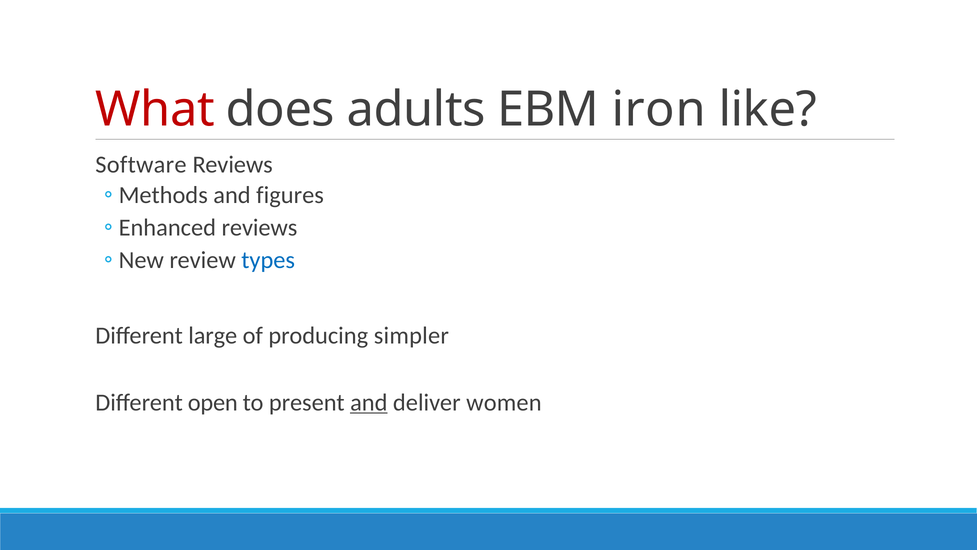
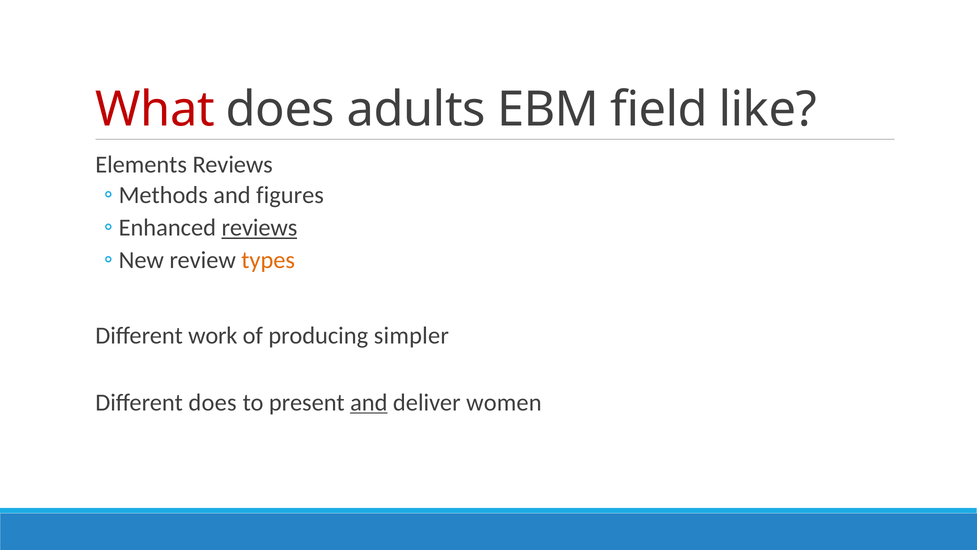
iron: iron -> field
Software: Software -> Elements
reviews at (259, 228) underline: none -> present
types colour: blue -> orange
large: large -> work
Different open: open -> does
